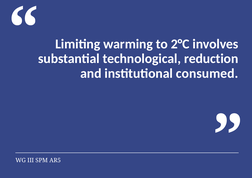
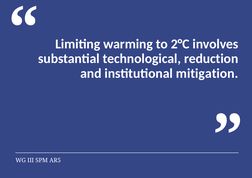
consumed: consumed -> mitigation
